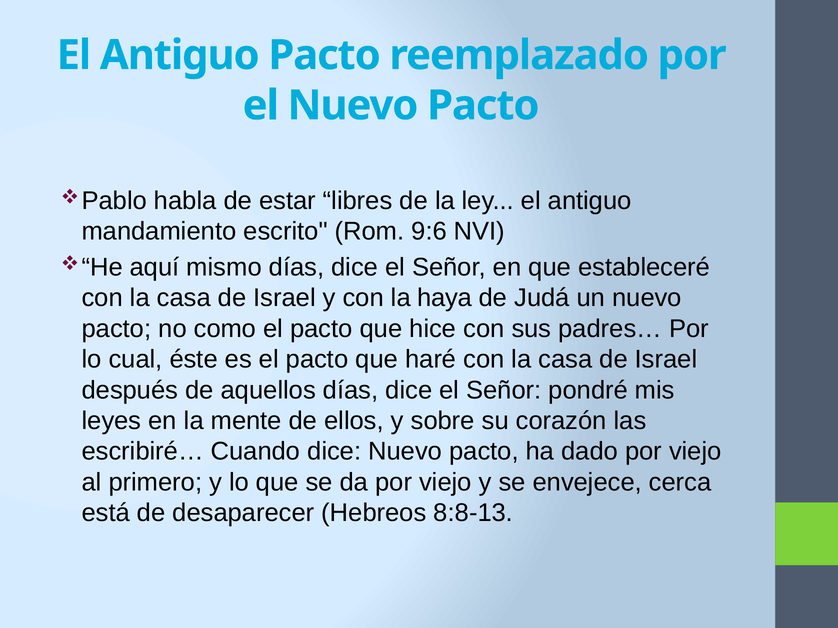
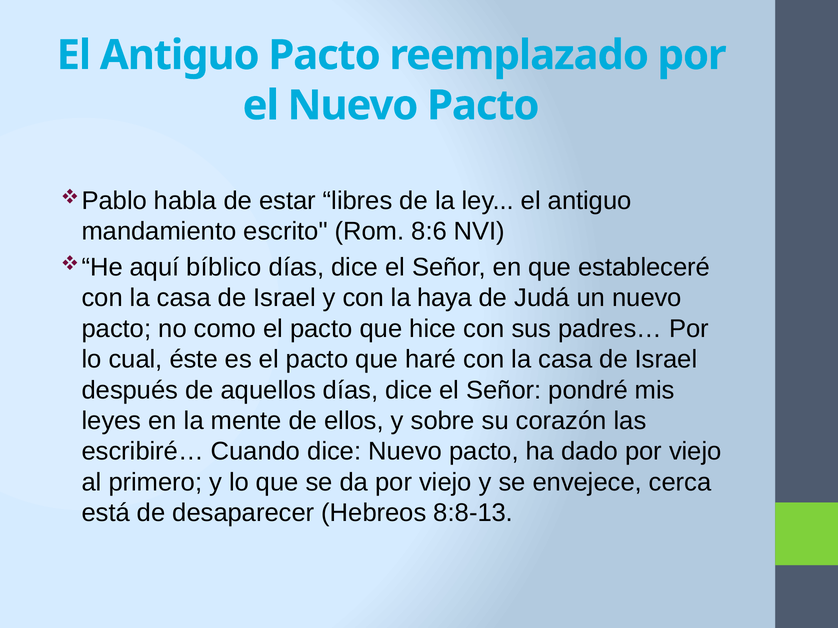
9:6: 9:6 -> 8:6
mismo: mismo -> bíblico
